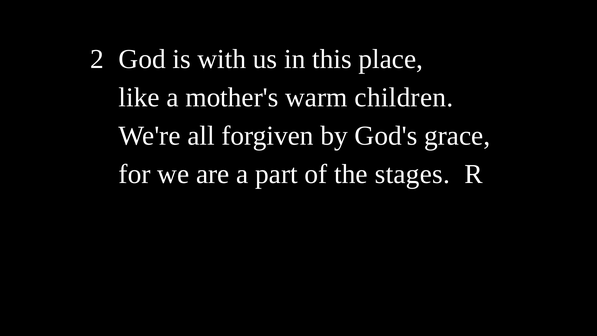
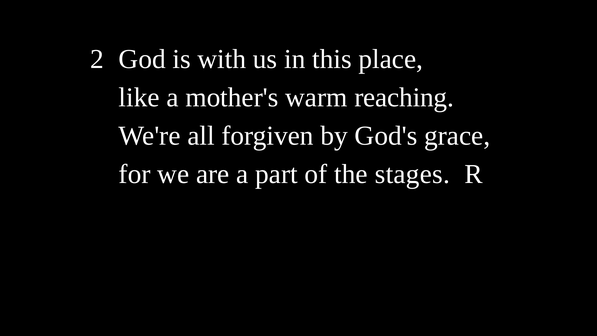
children: children -> reaching
